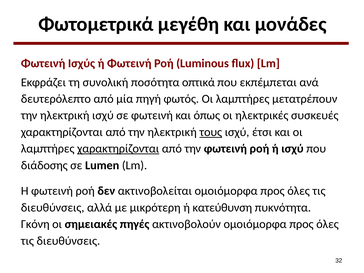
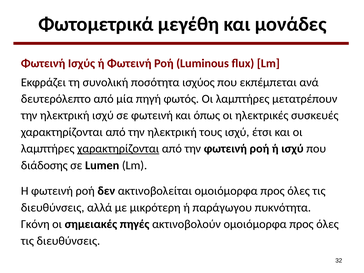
οπτικά: οπτικά -> ισχύος
τους underline: present -> none
κατεύθυνση: κατεύθυνση -> παράγωγου
